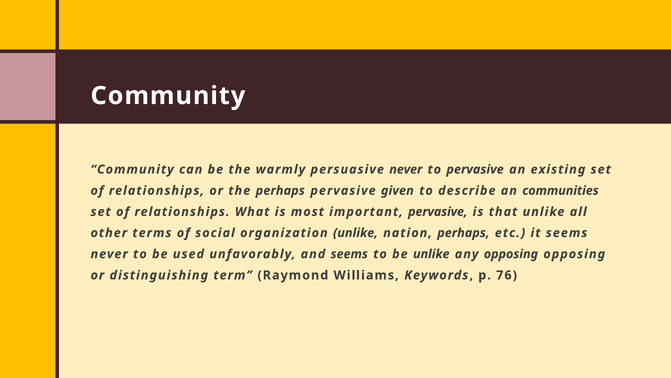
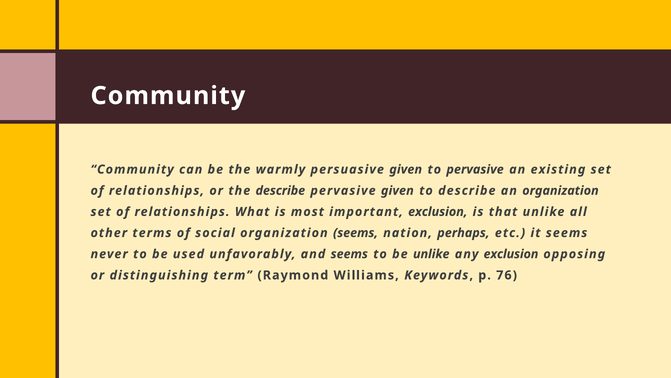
persuasive never: never -> given
the perhaps: perhaps -> describe
an communities: communities -> organization
important pervasive: pervasive -> exclusion
organization unlike: unlike -> seems
any opposing: opposing -> exclusion
